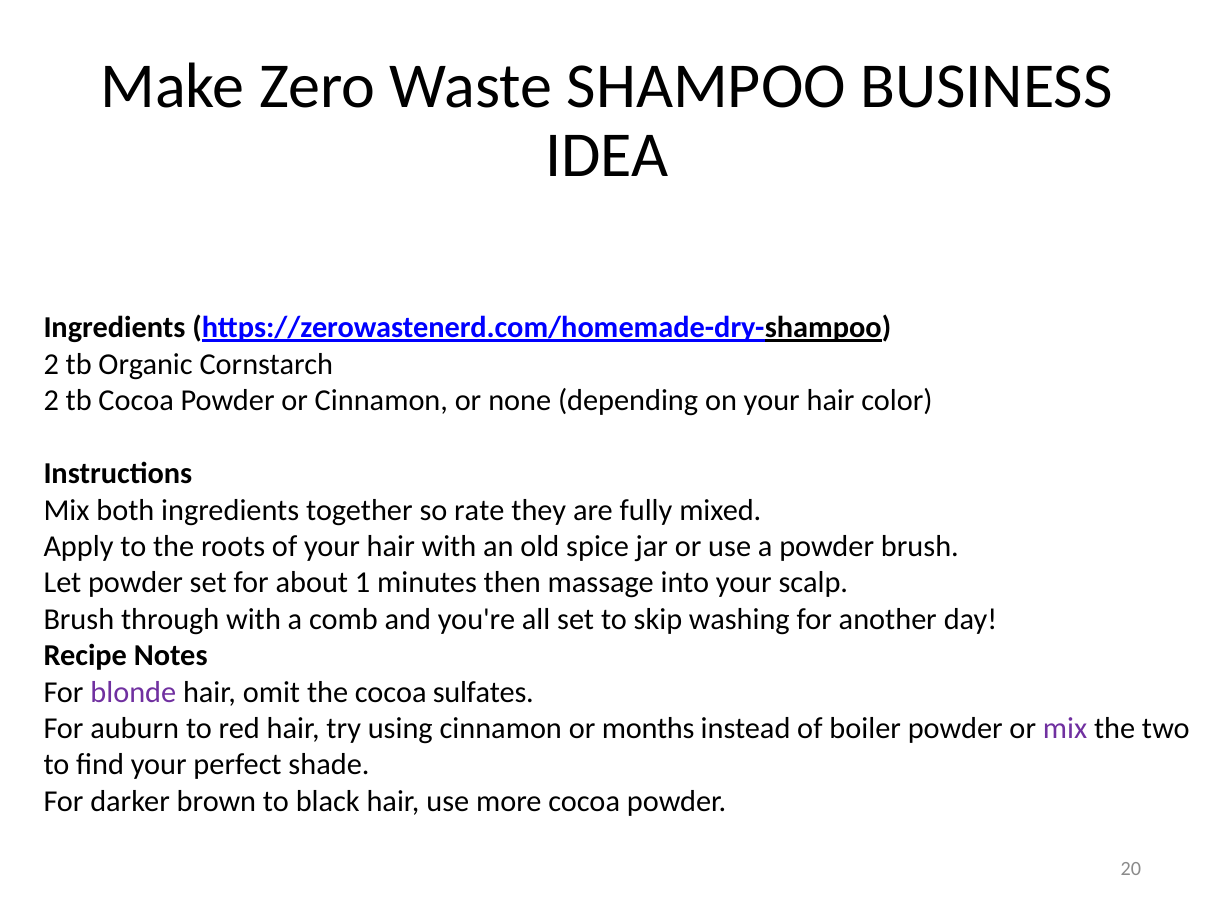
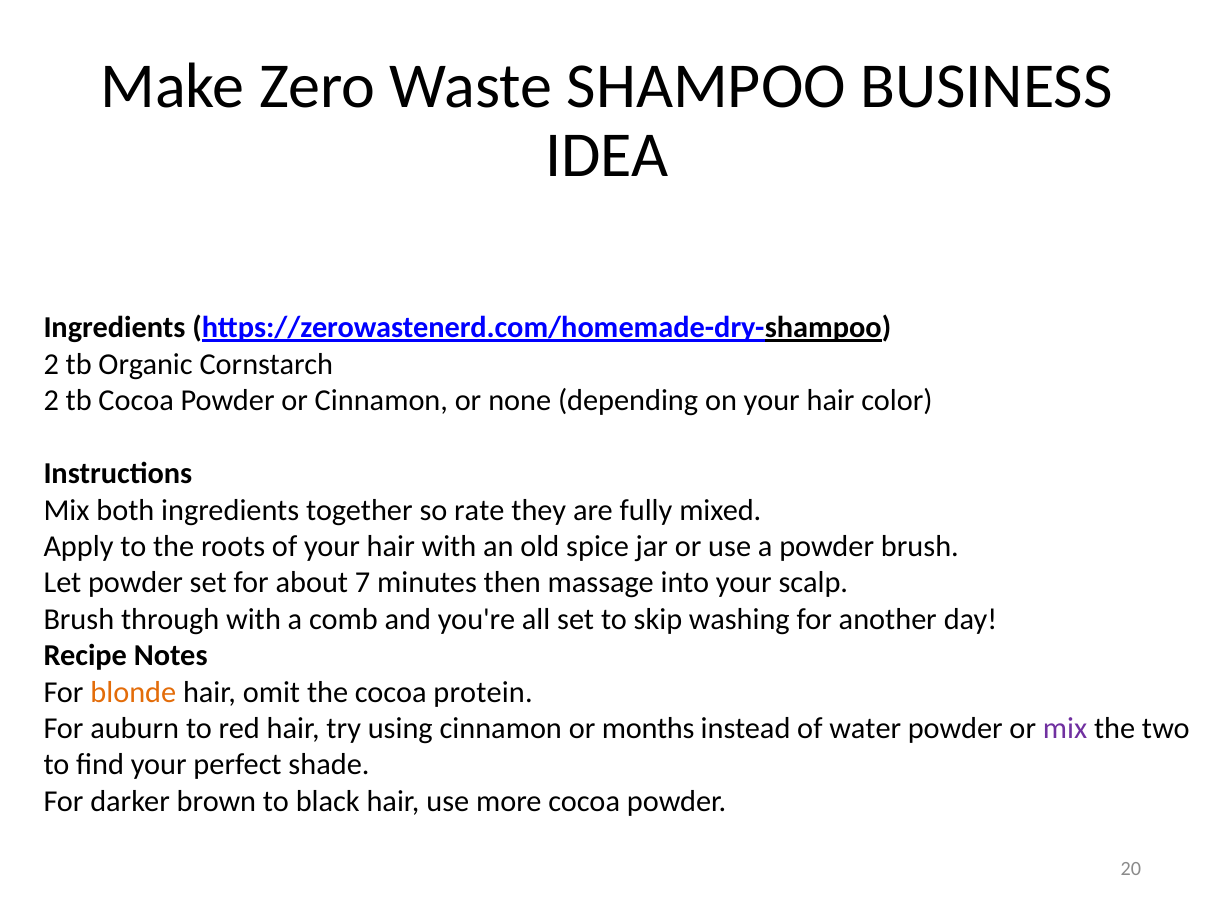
1: 1 -> 7
blonde colour: purple -> orange
sulfates: sulfates -> protein
boiler: boiler -> water
